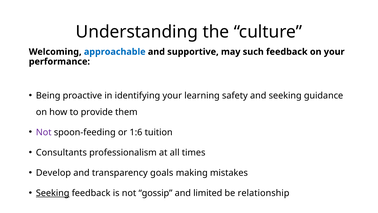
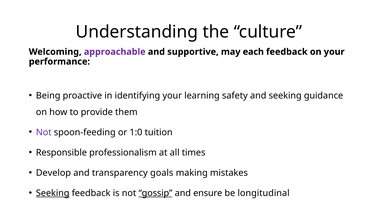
approachable colour: blue -> purple
such: such -> each
1:6: 1:6 -> 1:0
Consultants: Consultants -> Responsible
gossip underline: none -> present
limited: limited -> ensure
relationship: relationship -> longitudinal
